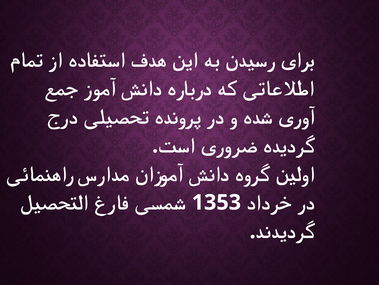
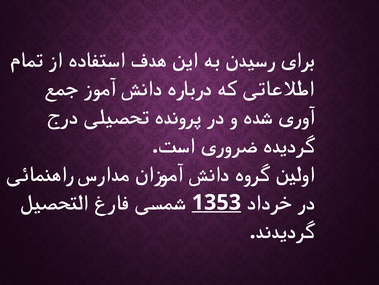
1353 underline: none -> present
